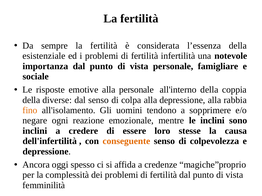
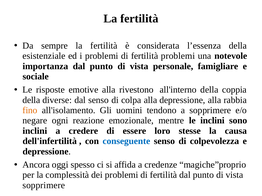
fertilità infertilità: infertilità -> problemi
alla personale: personale -> rivestono
conseguente colour: orange -> blue
femminilità at (44, 186): femminilità -> sopprimere
